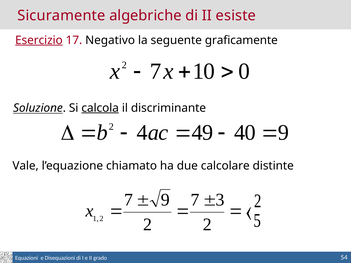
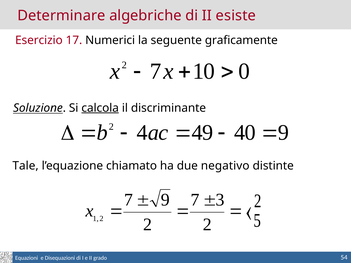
Sicuramente: Sicuramente -> Determinare
Esercizio underline: present -> none
Negativo: Negativo -> Numerici
Vale: Vale -> Tale
calcolare: calcolare -> negativo
